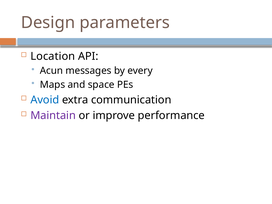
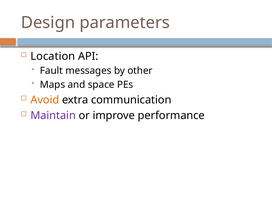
Acun: Acun -> Fault
every: every -> other
Avoid colour: blue -> orange
